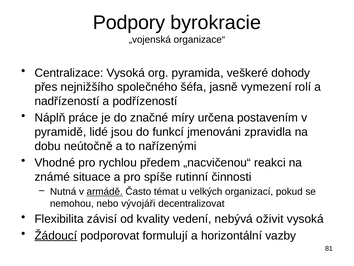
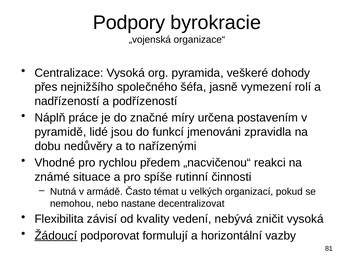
neútočně: neútočně -> nedůvěry
armádě underline: present -> none
vývojáři: vývojáři -> nastane
oživit: oživit -> zničit
